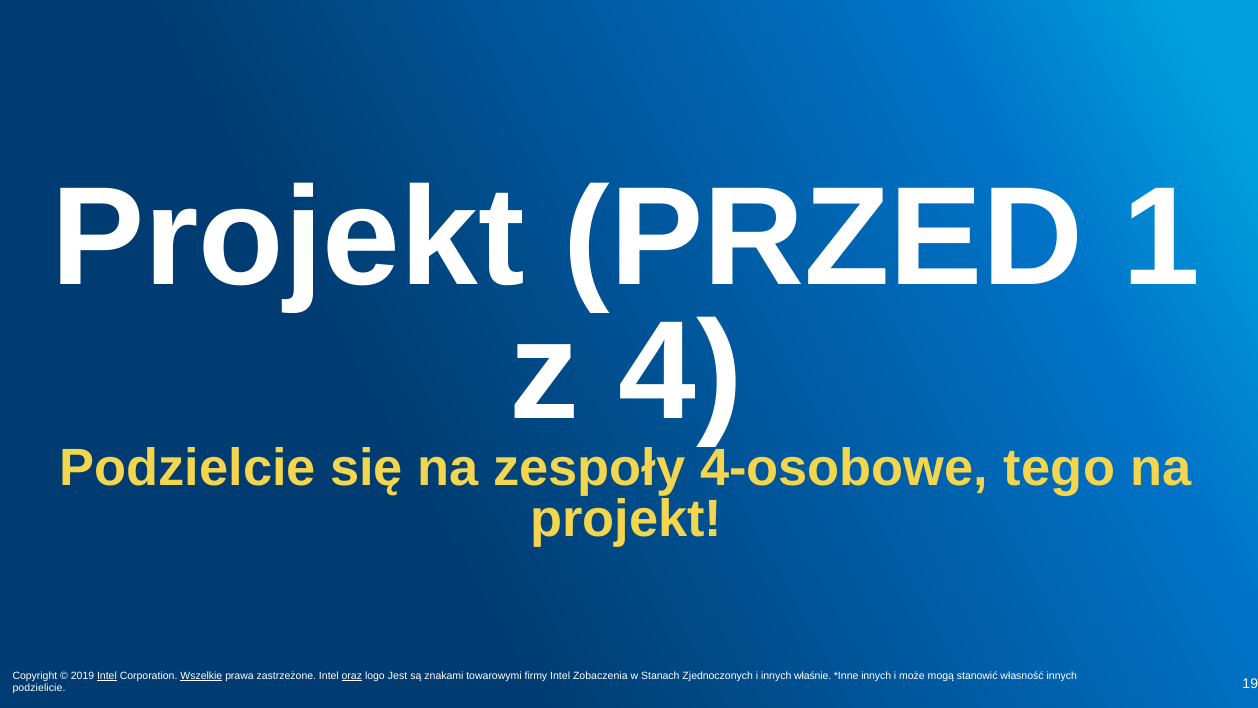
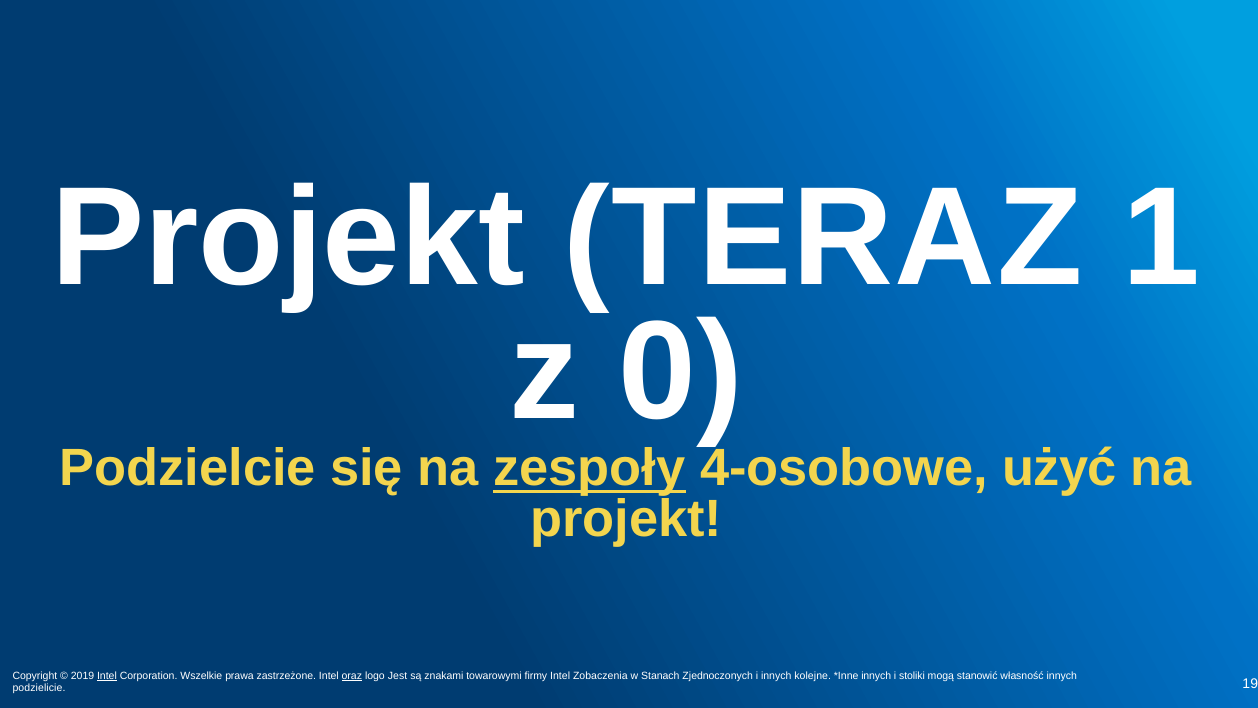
PRZED: PRZED -> TERAZ
4: 4 -> 0
zespoły underline: none -> present
tego: tego -> użyć
Wszelkie underline: present -> none
właśnie: właśnie -> kolejne
może: może -> stoliki
